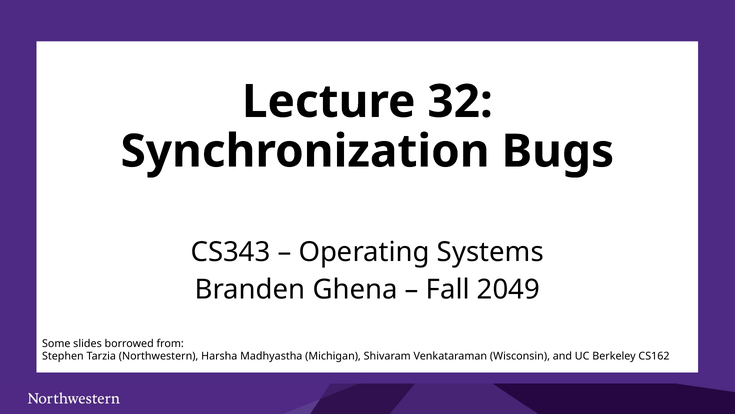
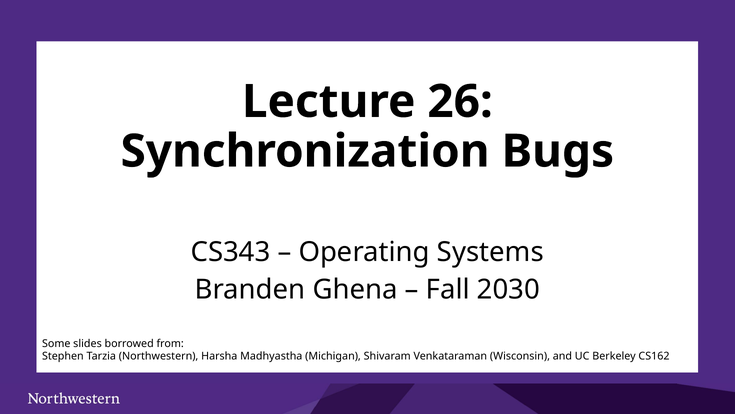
32: 32 -> 26
2049: 2049 -> 2030
